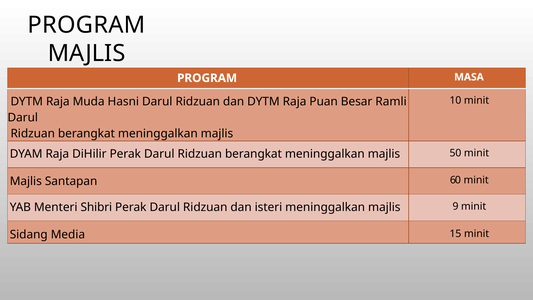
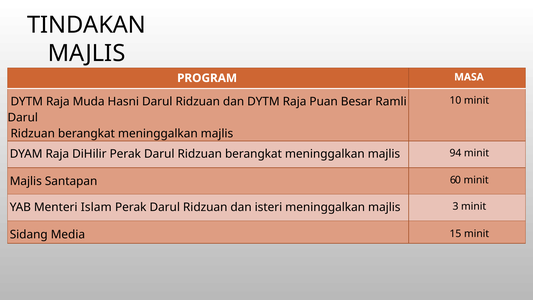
PROGRAM at (86, 25): PROGRAM -> TINDAKAN
50: 50 -> 94
Shibri: Shibri -> Islam
9: 9 -> 3
